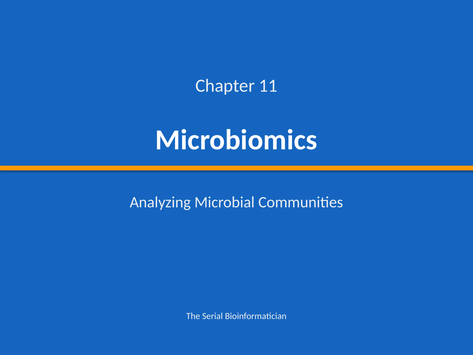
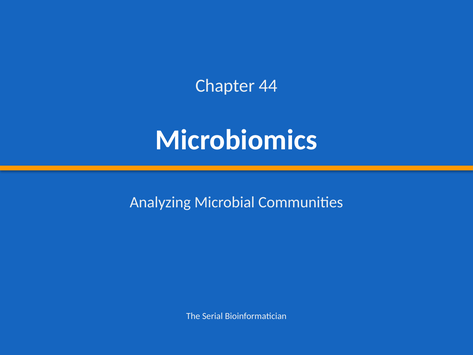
11: 11 -> 44
